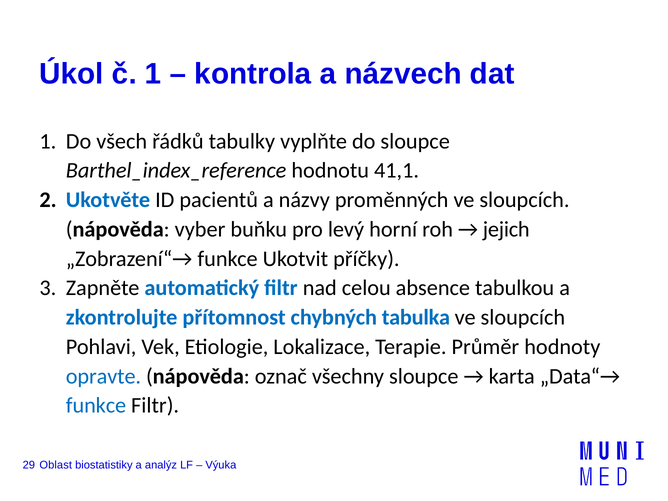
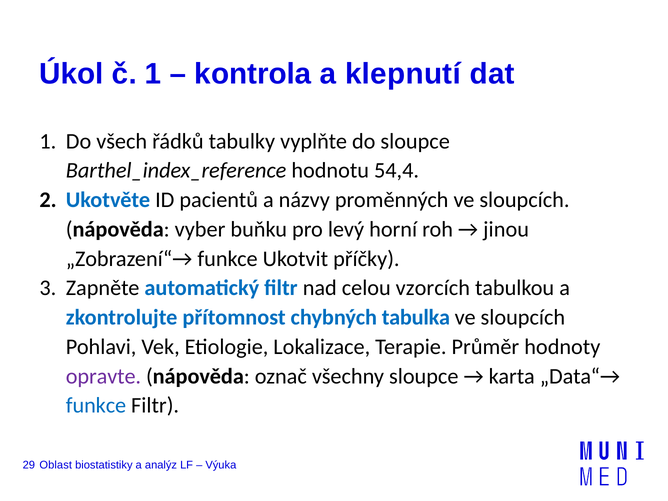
názvech: názvech -> klepnutí
41,1: 41,1 -> 54,4
jejich: jejich -> jinou
absence: absence -> vzorcích
opravte colour: blue -> purple
